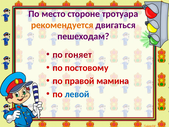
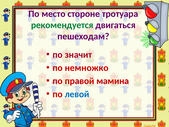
рекомендуется colour: orange -> green
гоняет: гоняет -> значит
постовому: постовому -> немножко
